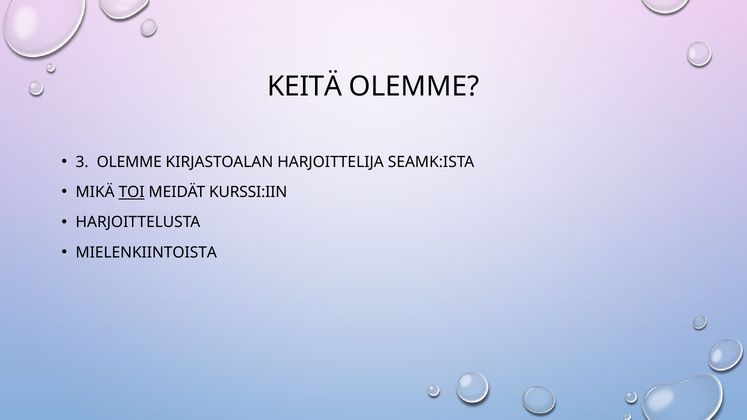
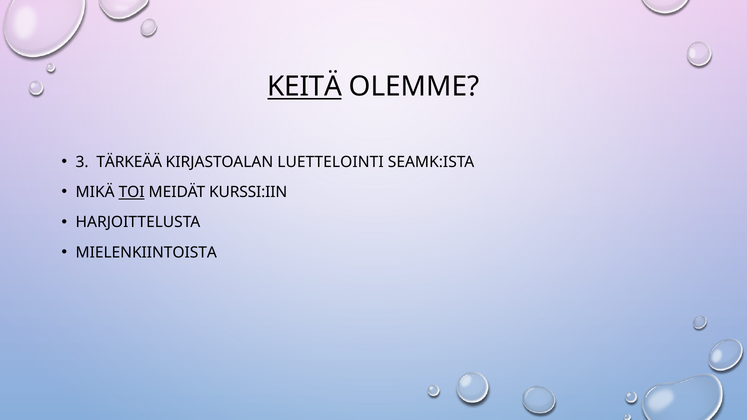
KEITÄ underline: none -> present
3 OLEMME: OLEMME -> TÄRKEÄÄ
HARJOITTELIJA: HARJOITTELIJA -> LUETTELOINTI
